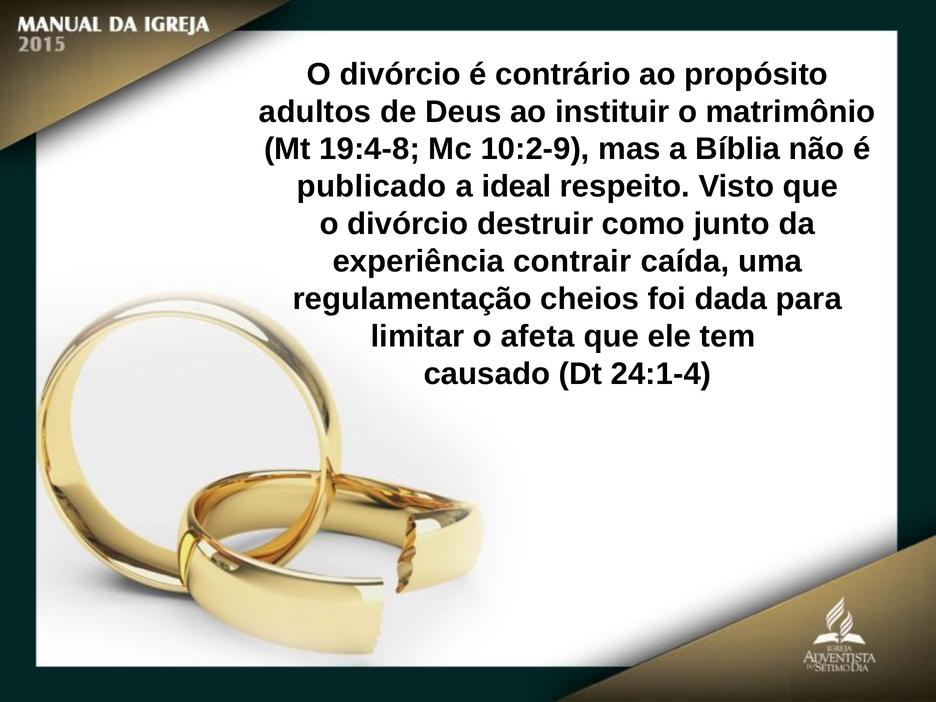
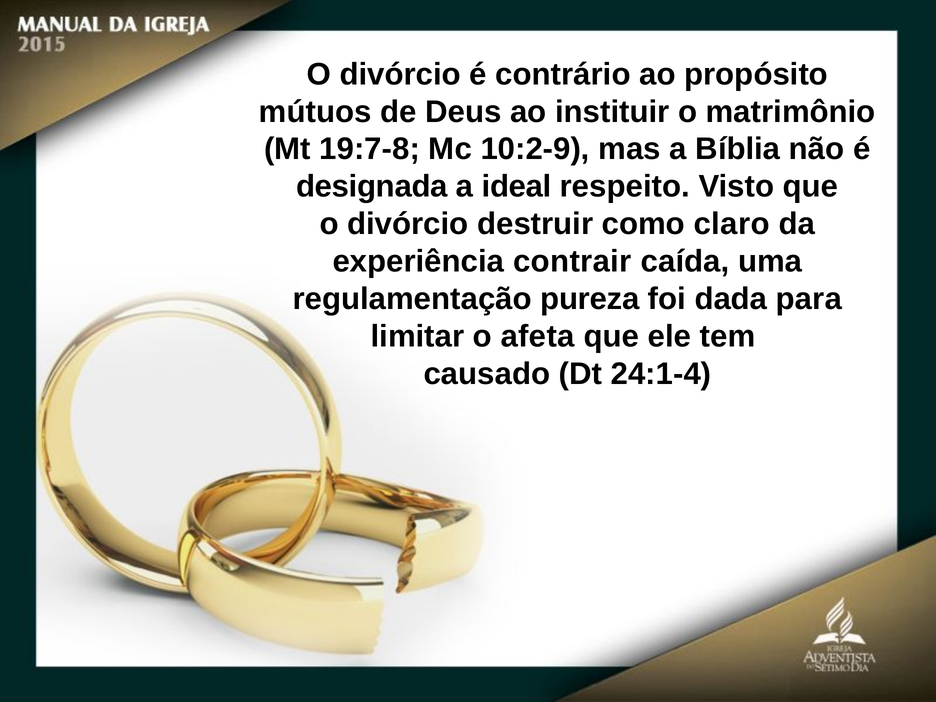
adultos: adultos -> mútuos
19:4-8: 19:4-8 -> 19:7-8
publicado: publicado -> designada
junto: junto -> claro
cheios: cheios -> pureza
